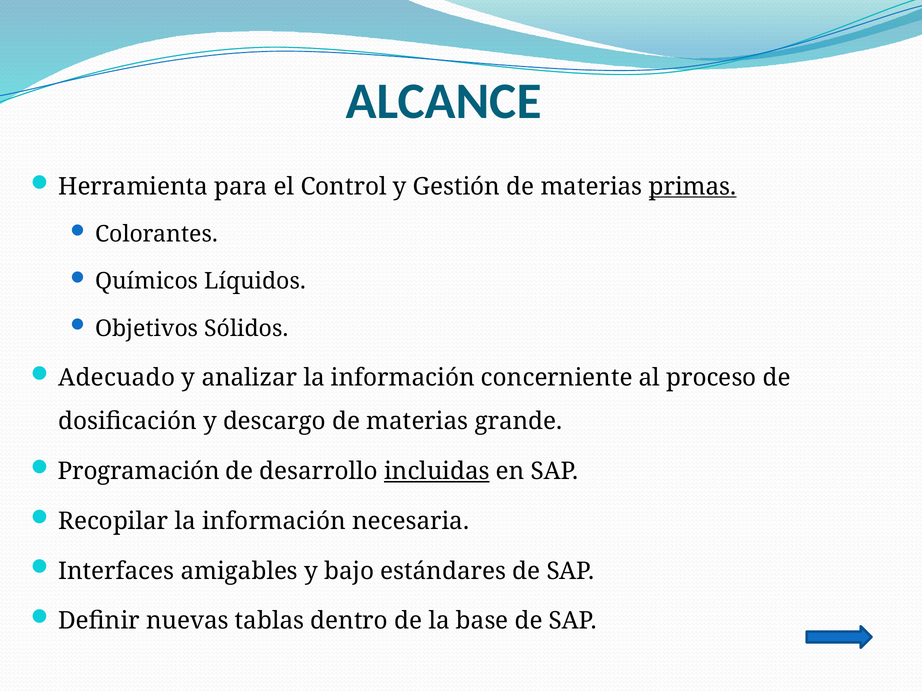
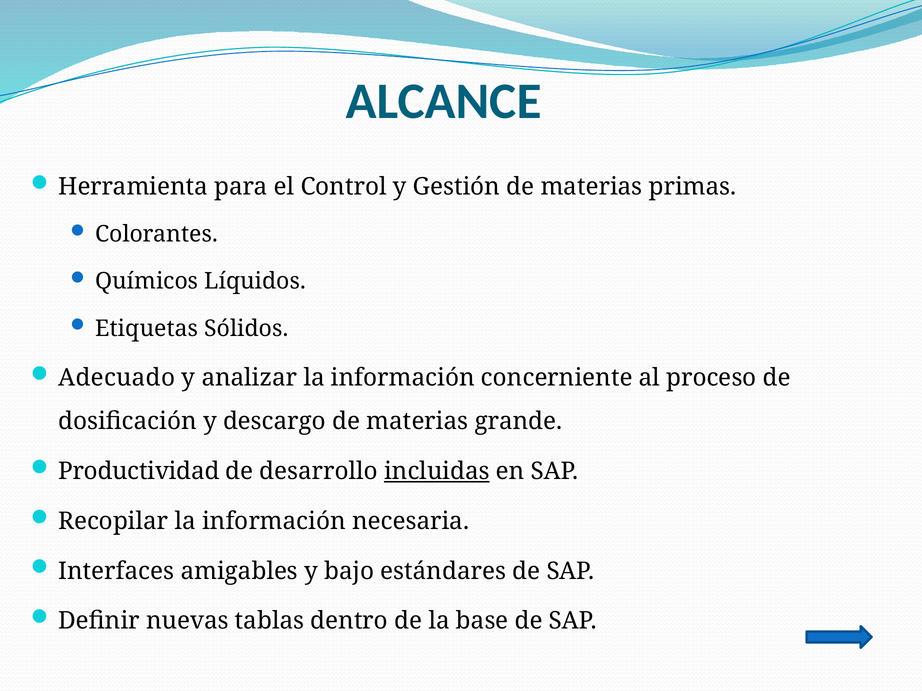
primas underline: present -> none
Objetivos: Objetivos -> Etiquetas
Programación: Programación -> Productividad
